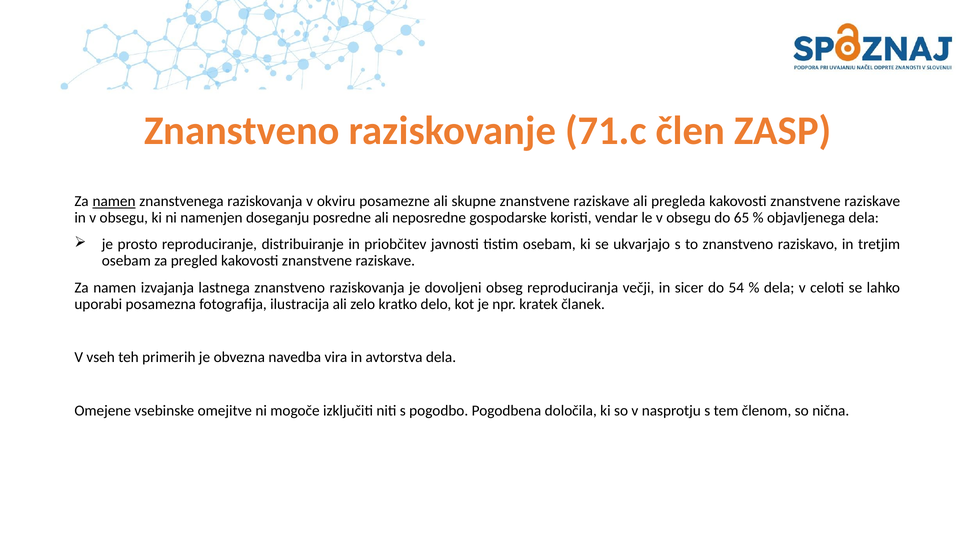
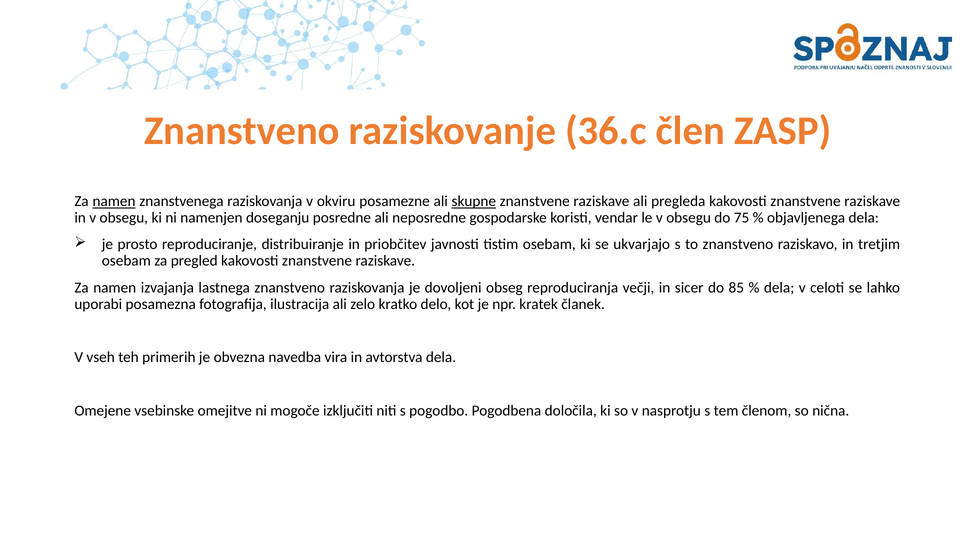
71.c: 71.c -> 36.c
skupne underline: none -> present
65: 65 -> 75
54: 54 -> 85
